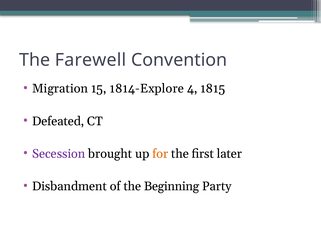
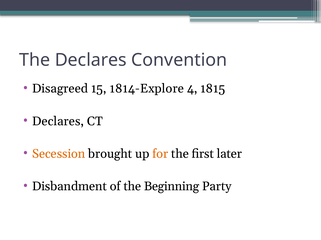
The Farewell: Farewell -> Declares
Migration: Migration -> Disagreed
Defeated at (58, 122): Defeated -> Declares
Secession colour: purple -> orange
